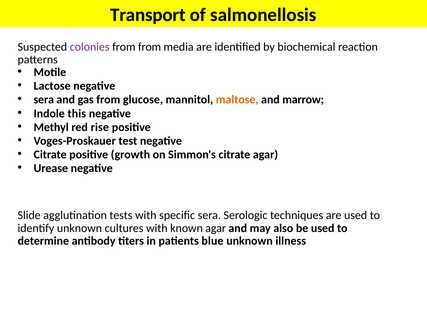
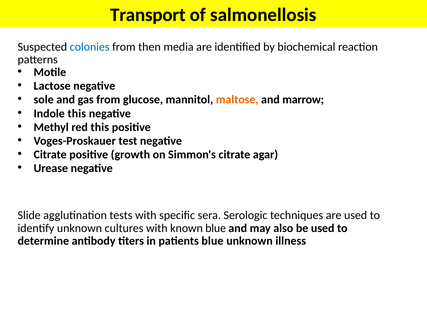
colonies colour: purple -> blue
from from: from -> then
sera at (44, 99): sera -> sole
red rise: rise -> this
known agar: agar -> blue
